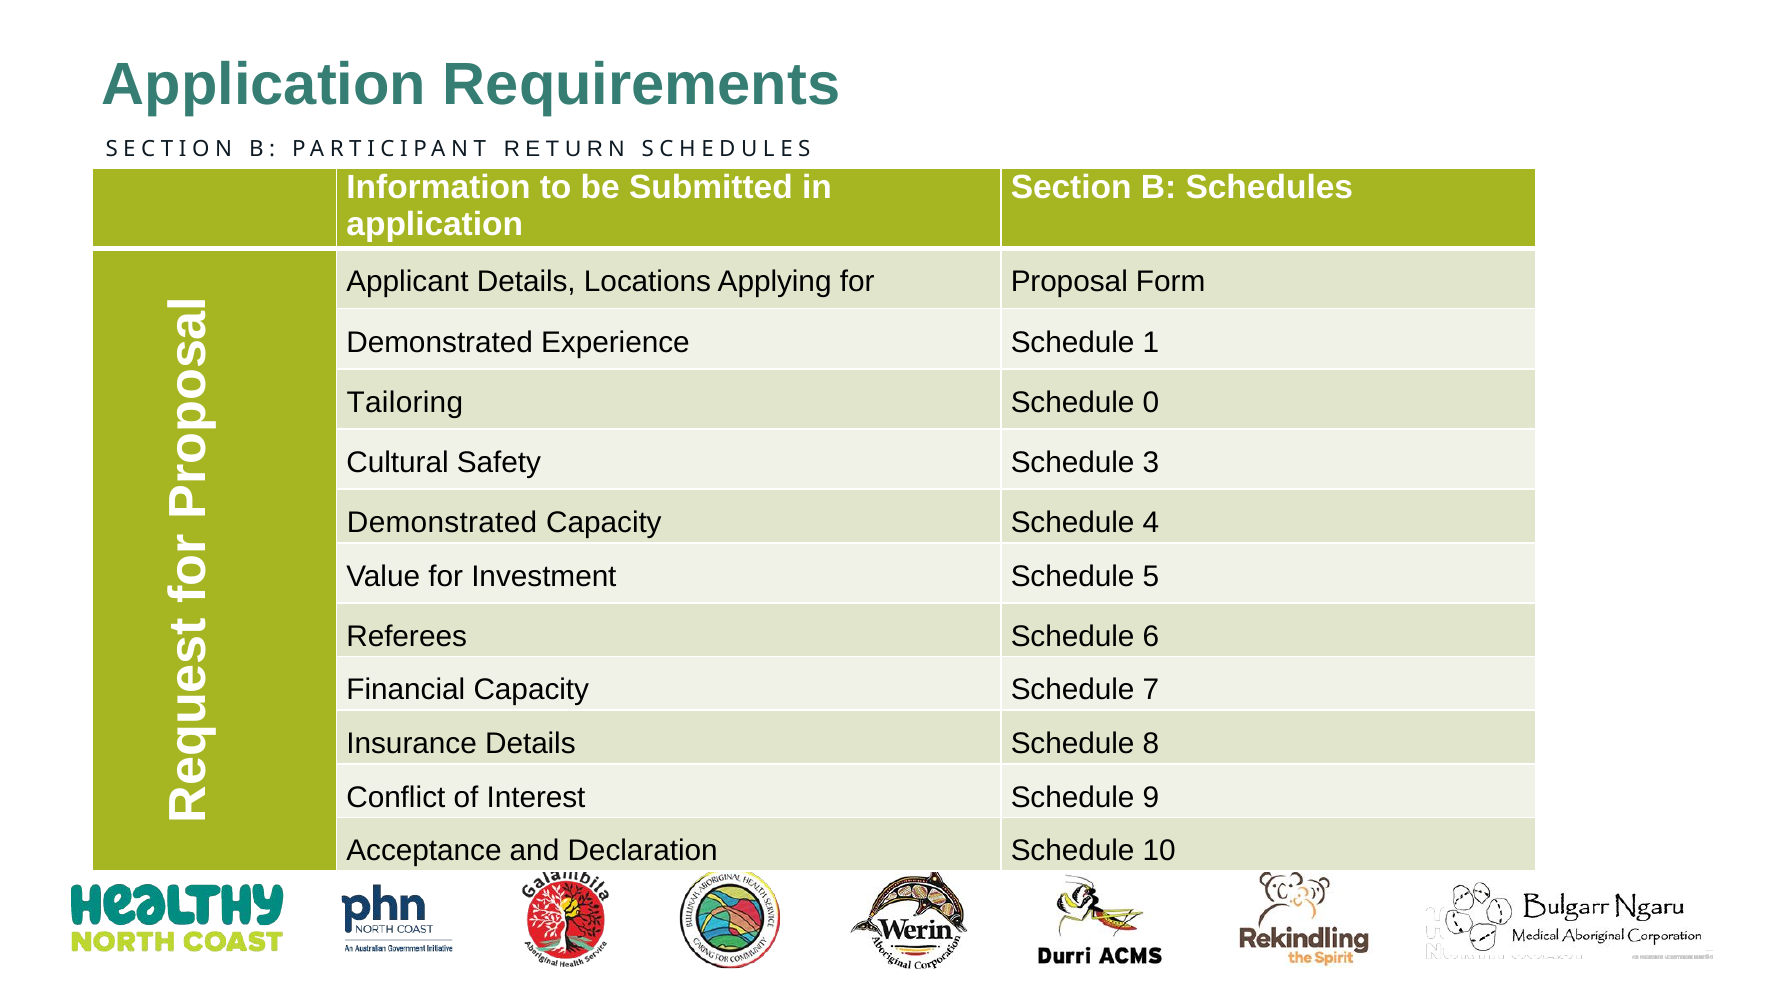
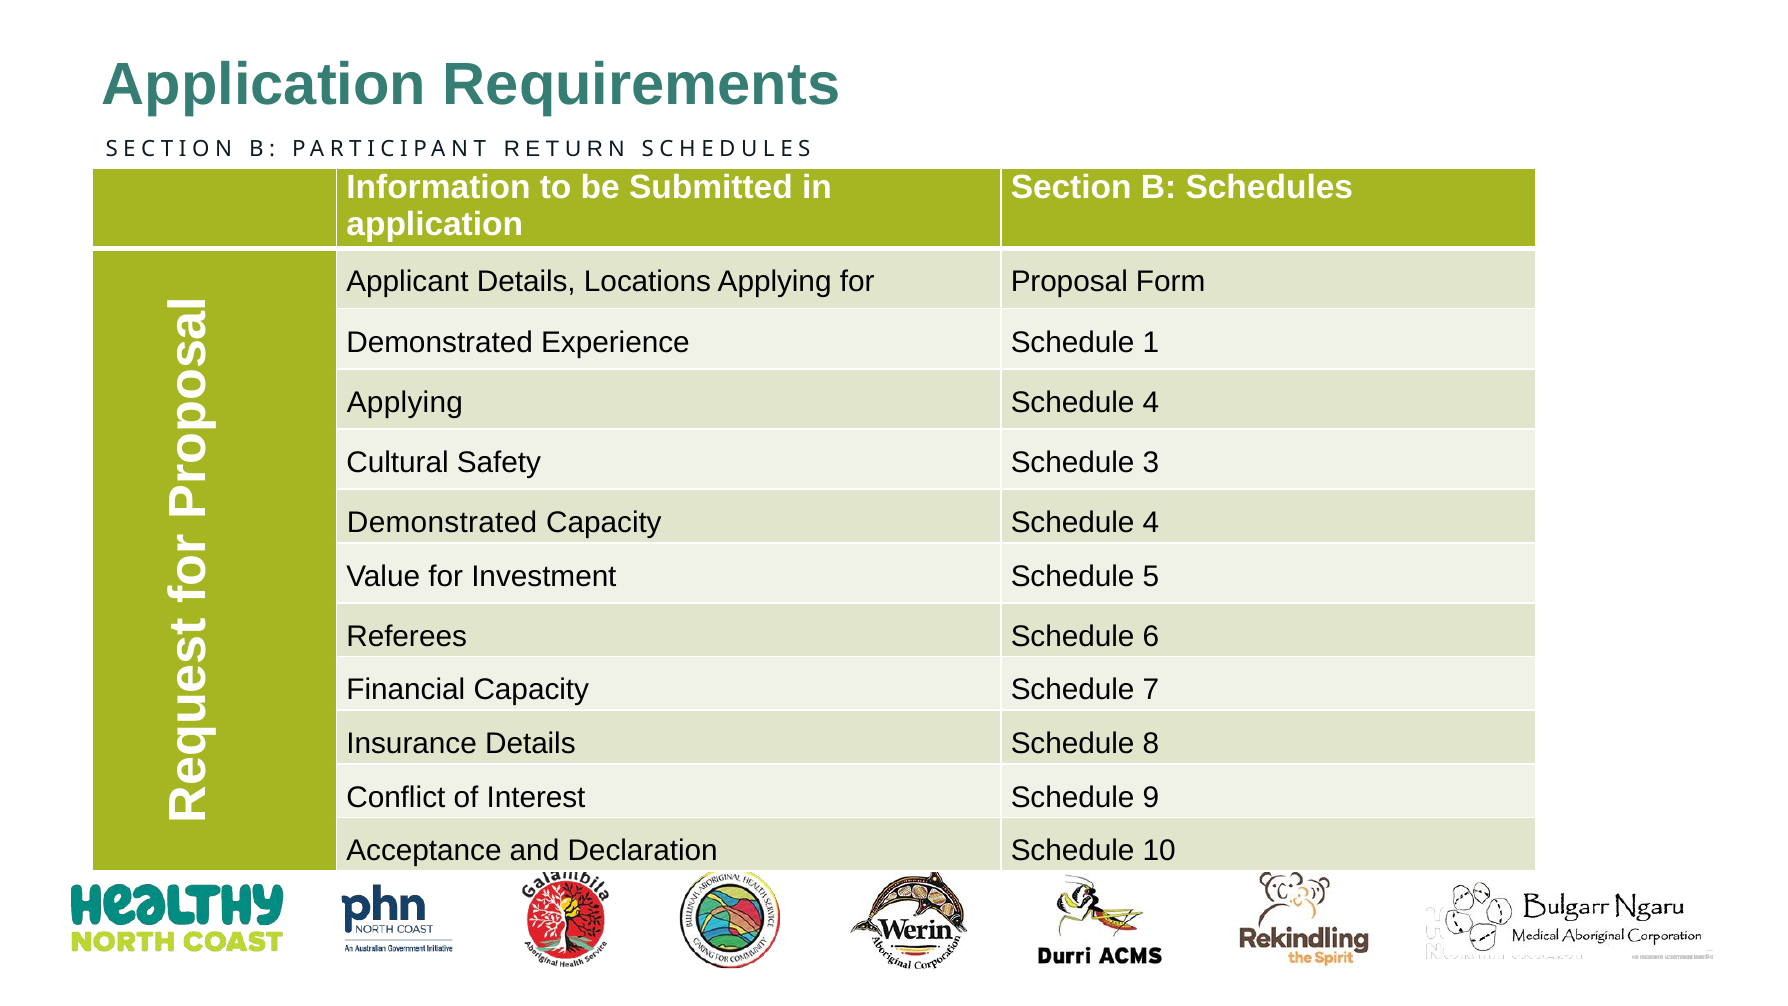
Tailoring at (405, 402): Tailoring -> Applying
0 at (1151, 402): 0 -> 4
